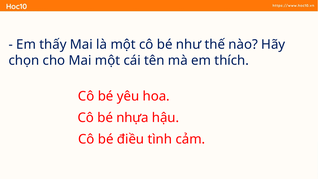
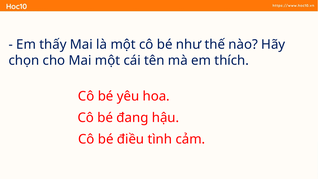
nhựa: nhựa -> đang
